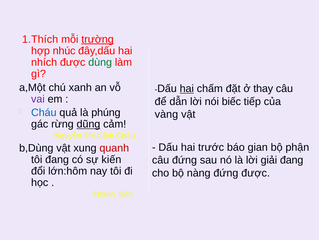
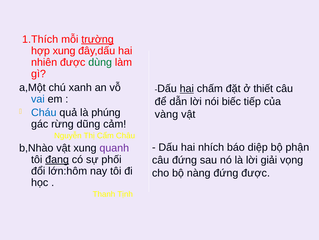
hợp nhúc: nhúc -> xung
nhích: nhích -> nhiên
thay: thay -> thiết
vai colour: purple -> blue
dũng underline: present -> none
trước: trước -> nhích
gian: gian -> diệp
b,Dùng: b,Dùng -> b,Nhào
quanh colour: red -> purple
đang at (57, 159) underline: none -> present
kiến: kiến -> phối
giải đang: đang -> vọng
